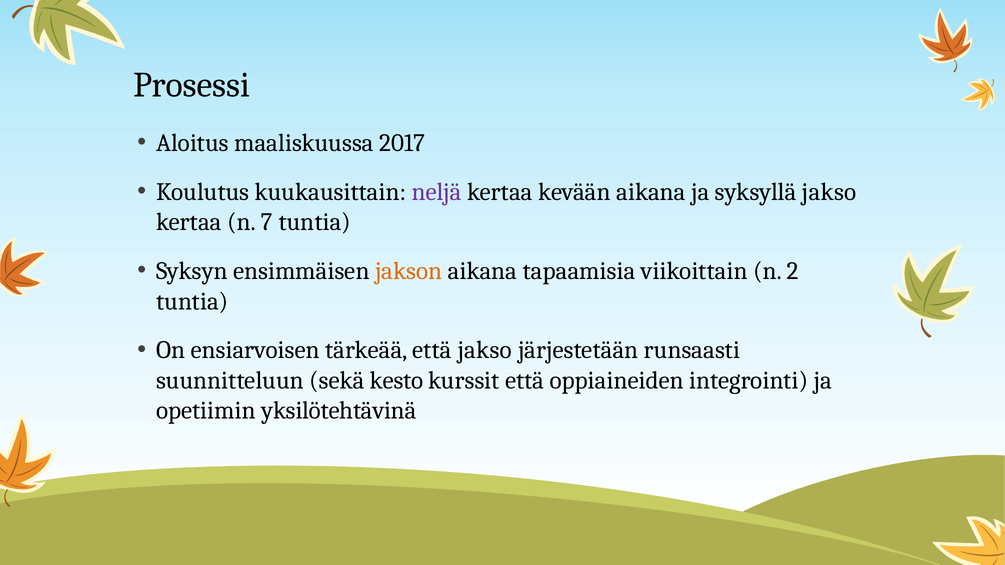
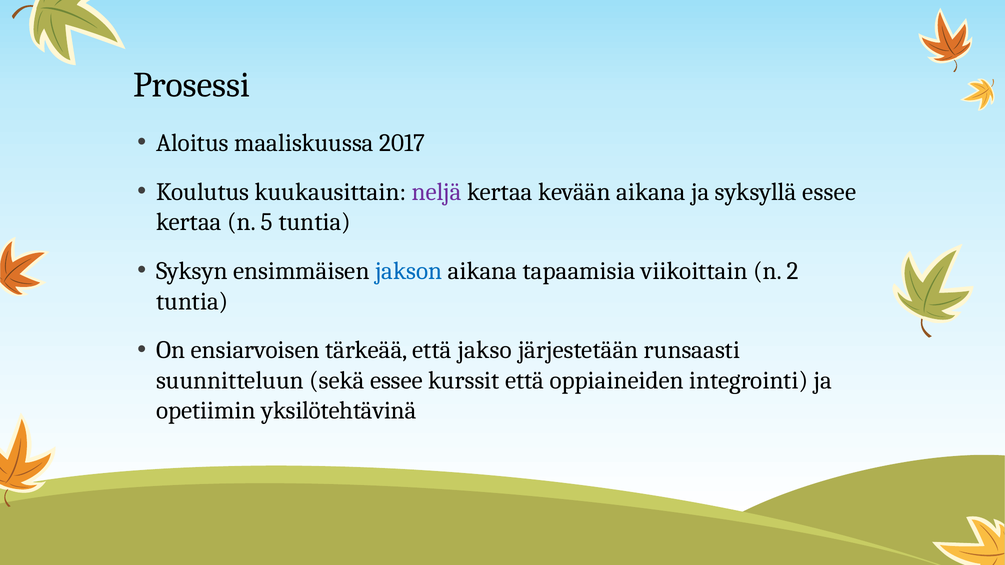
syksyllä jakso: jakso -> essee
7: 7 -> 5
jakson colour: orange -> blue
sekä kesto: kesto -> essee
